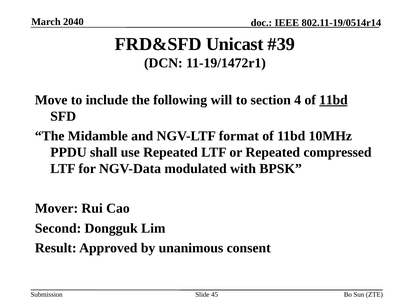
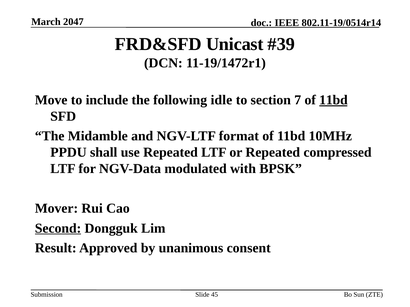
2040: 2040 -> 2047
will: will -> idle
4: 4 -> 7
Second underline: none -> present
